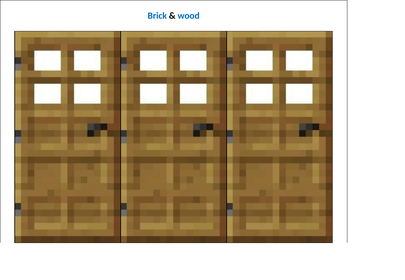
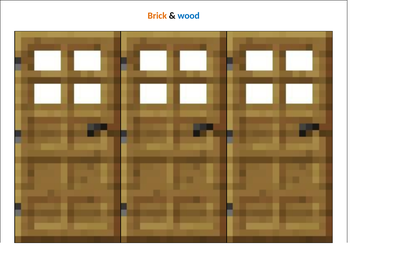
Brick colour: blue -> orange
